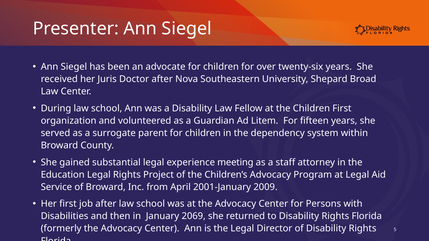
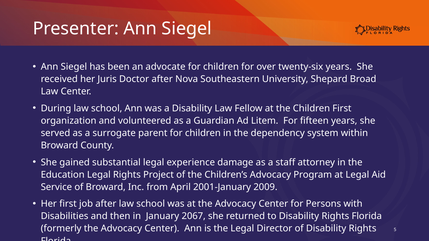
meeting: meeting -> damage
2069: 2069 -> 2067
